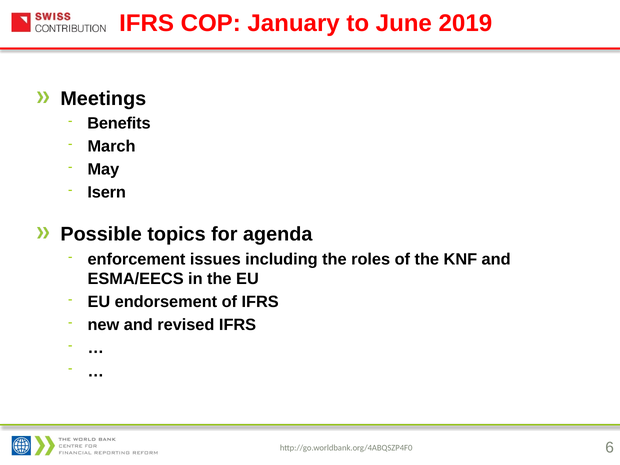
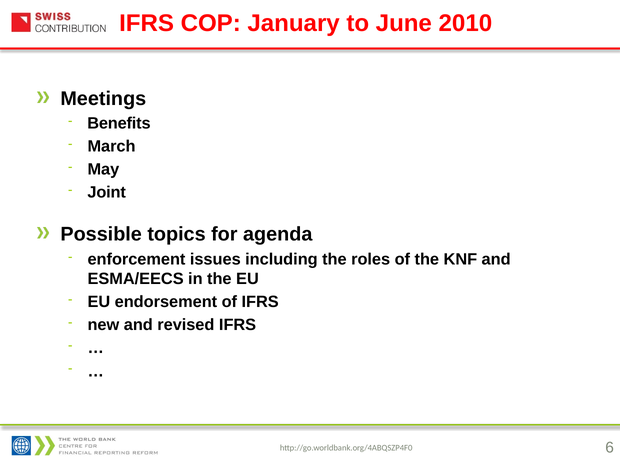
2019: 2019 -> 2010
Isern: Isern -> Joint
